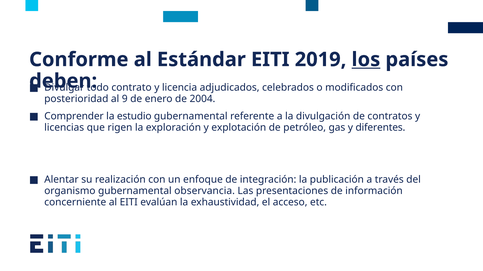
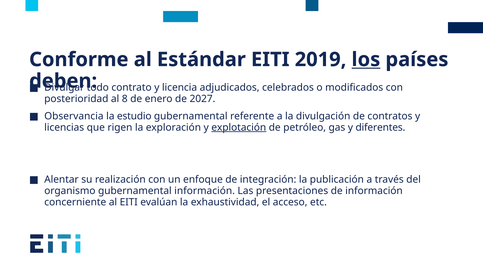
9: 9 -> 8
2004: 2004 -> 2027
Comprender: Comprender -> Observancia
explotación underline: none -> present
gubernamental observancia: observancia -> información
